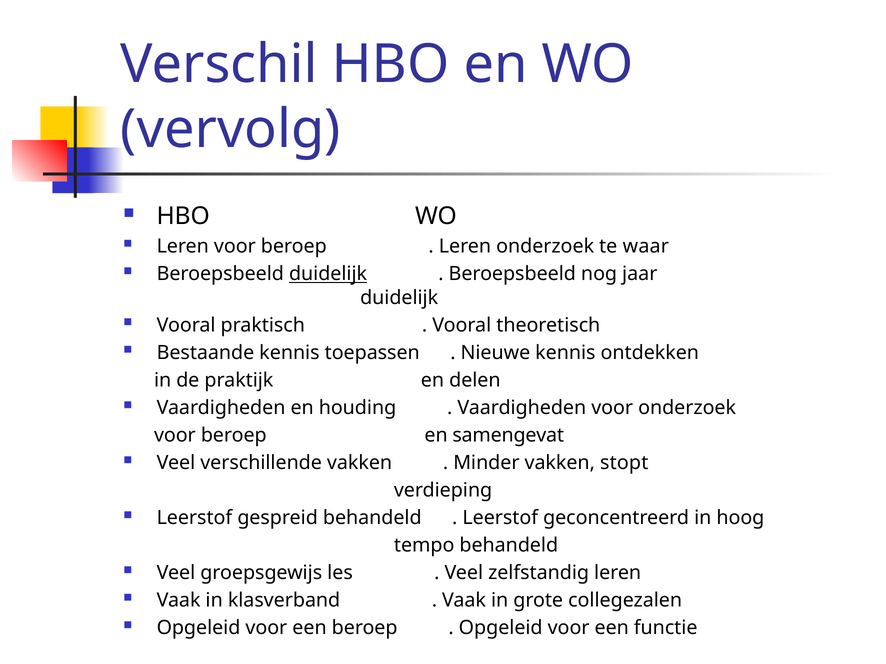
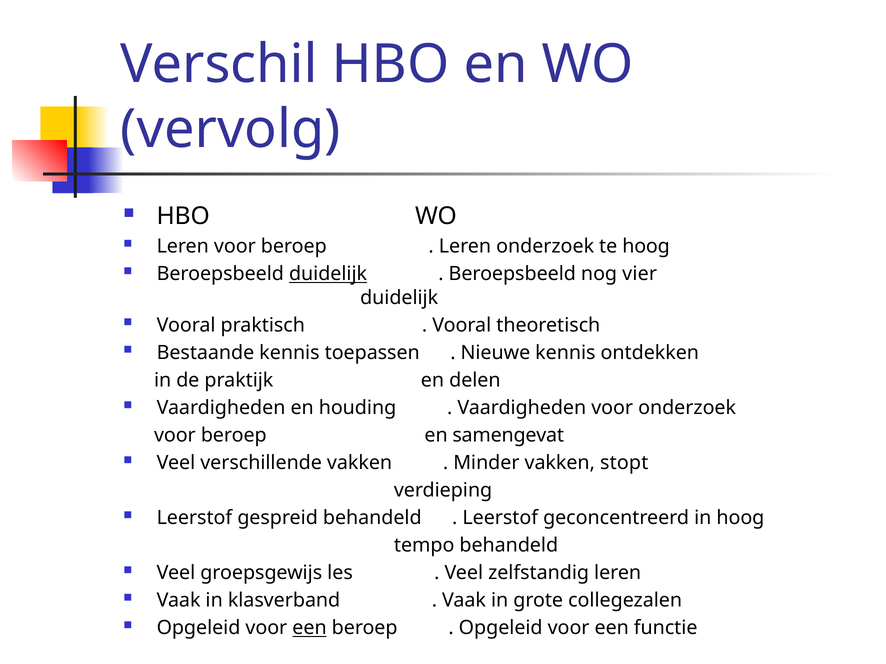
te waar: waar -> hoog
jaar: jaar -> vier
een at (310, 628) underline: none -> present
